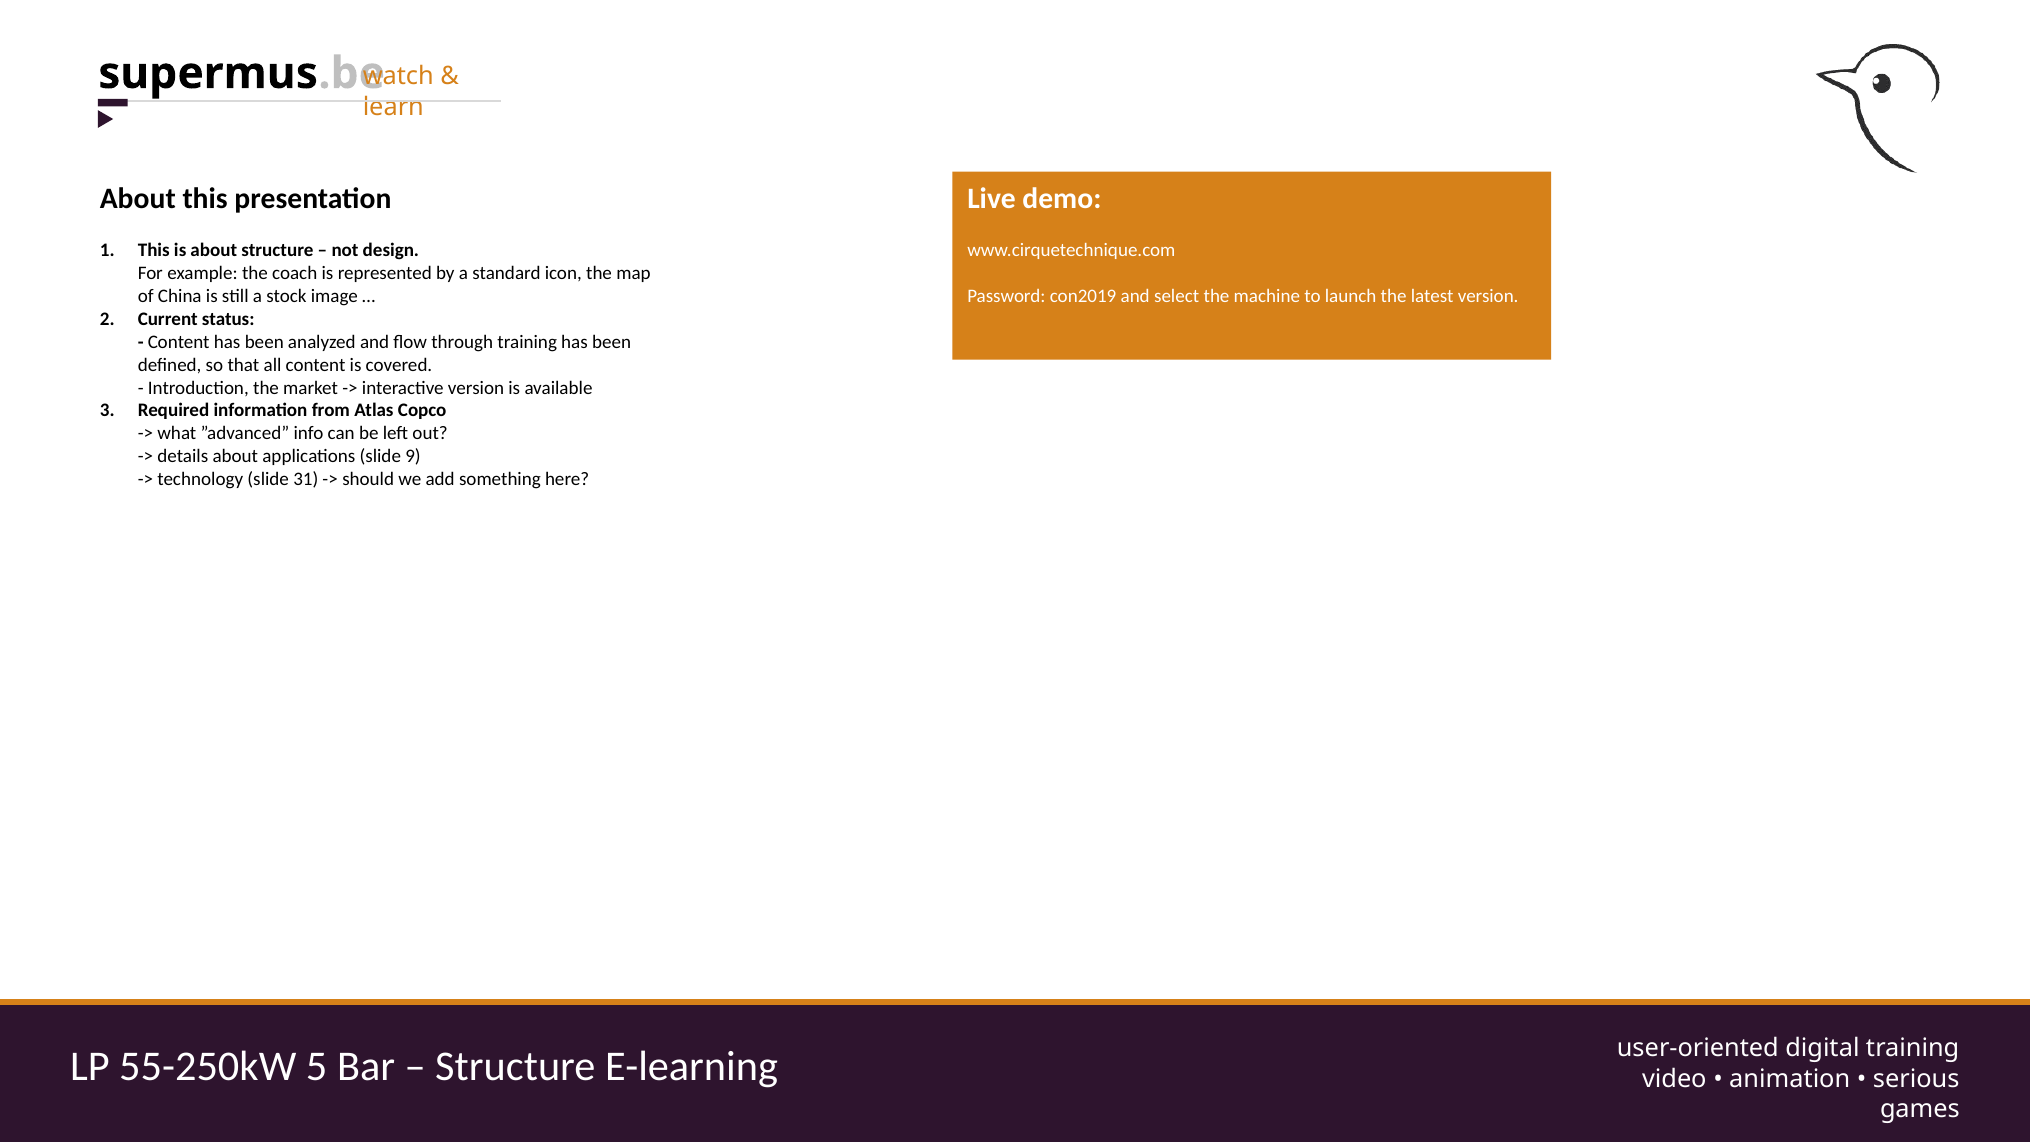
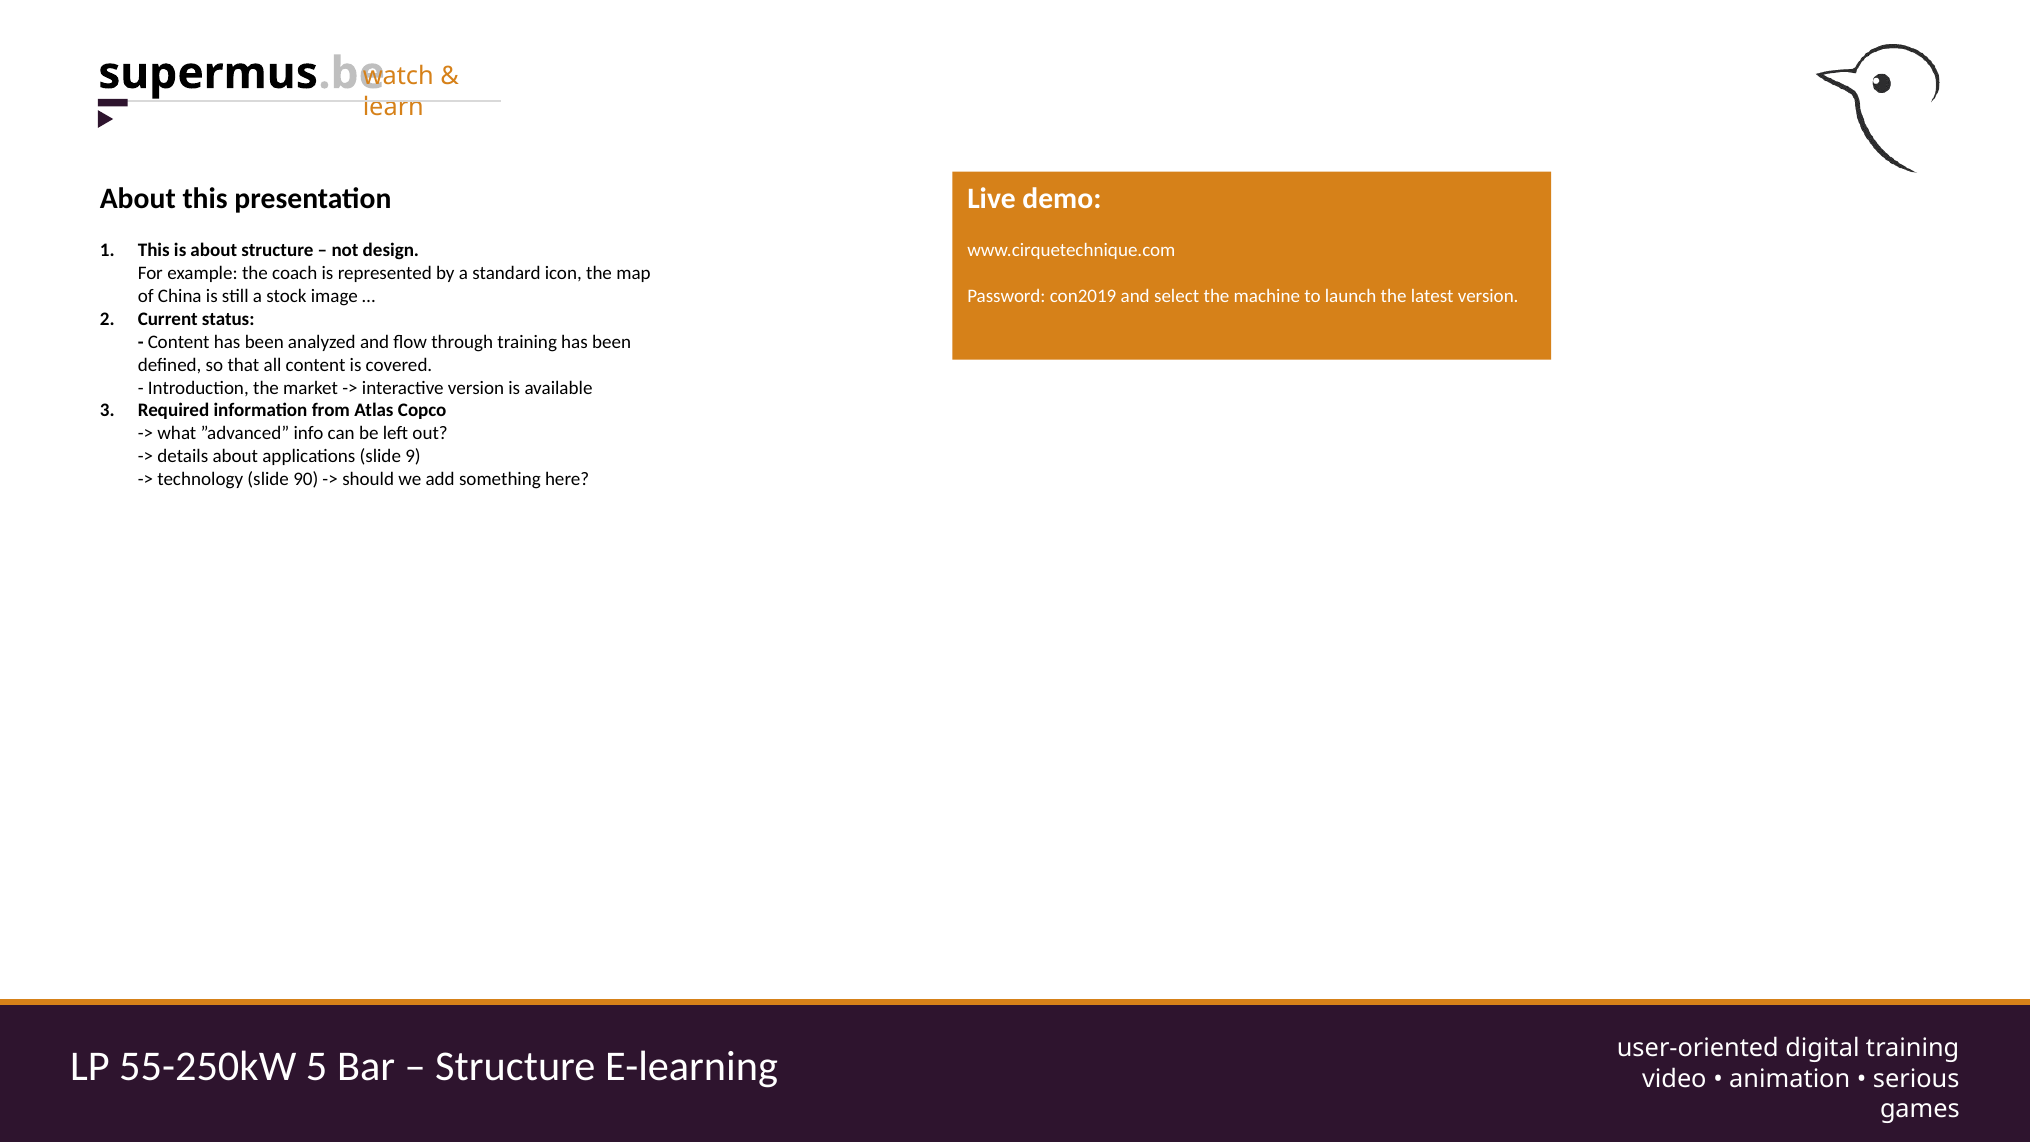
31: 31 -> 90
